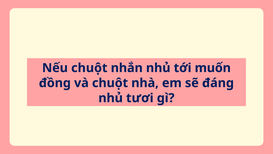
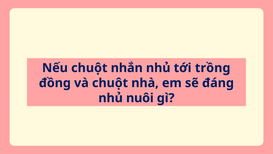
muốn: muốn -> trồng
tươi: tươi -> nuôi
